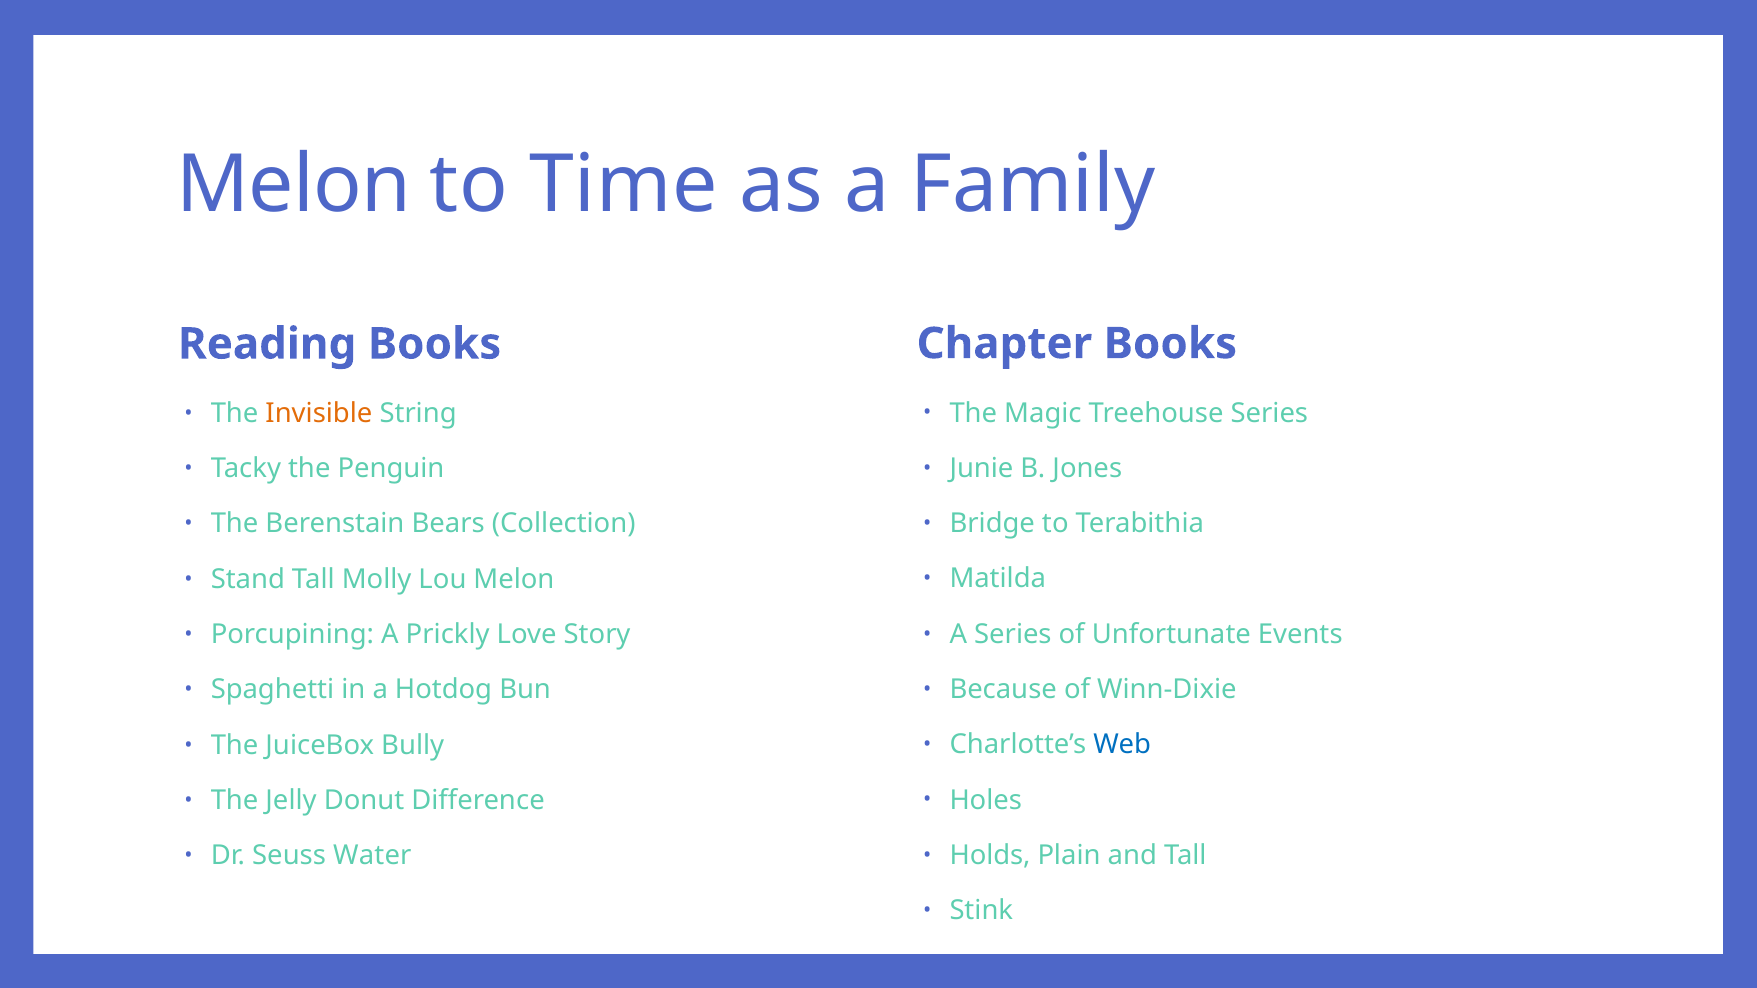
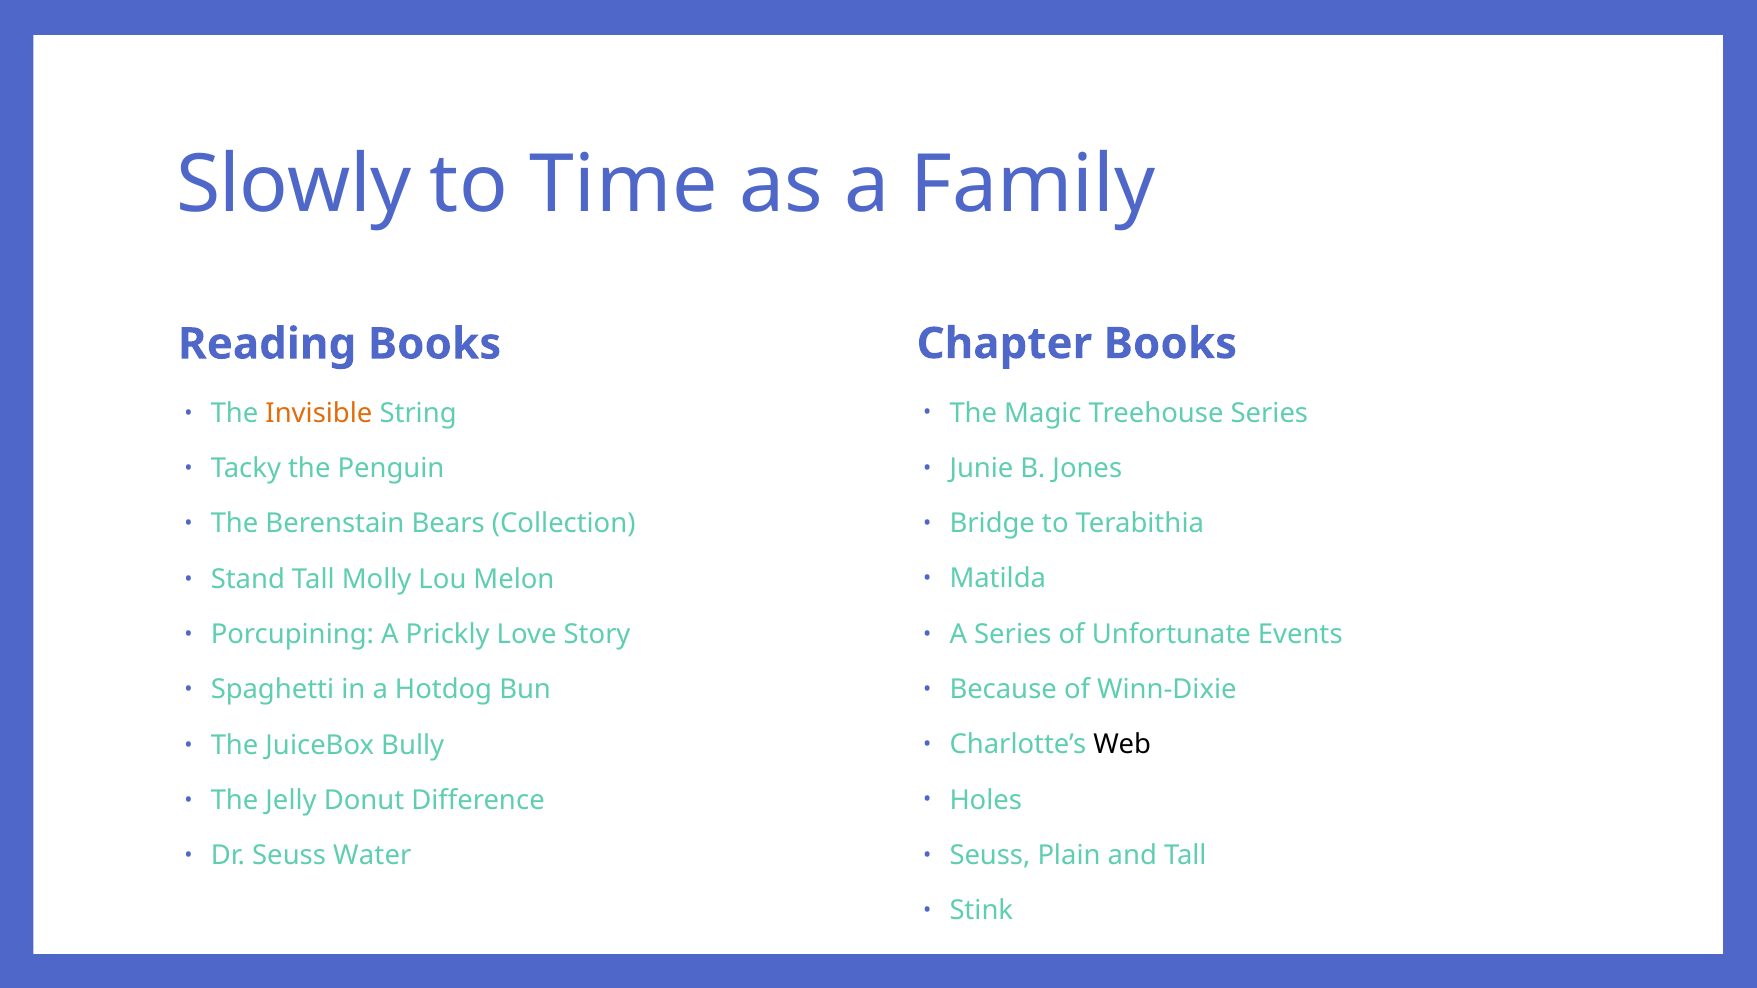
Melon at (294, 185): Melon -> Slowly
Web colour: blue -> black
Holds at (990, 856): Holds -> Seuss
